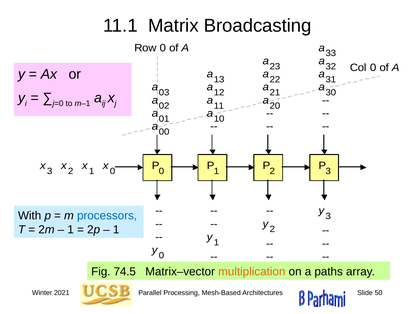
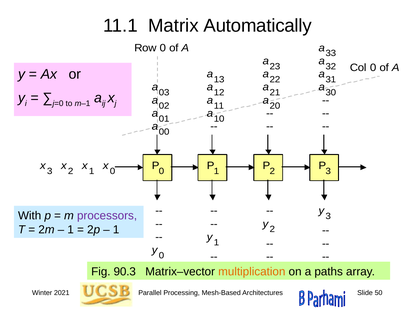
Broadcasting: Broadcasting -> Automatically
processors colour: blue -> purple
74.5: 74.5 -> 90.3
